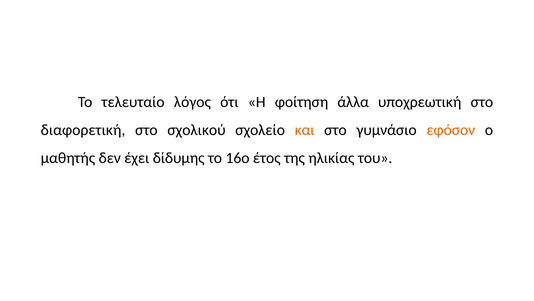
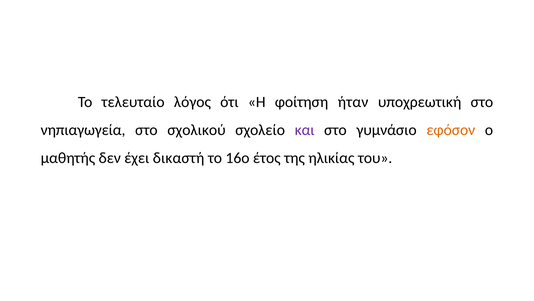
άλλα: άλλα -> ήταν
διαφορετική: διαφορετική -> νηπιαγωγεία
και colour: orange -> purple
δίδυμης: δίδυμης -> δικαστή
